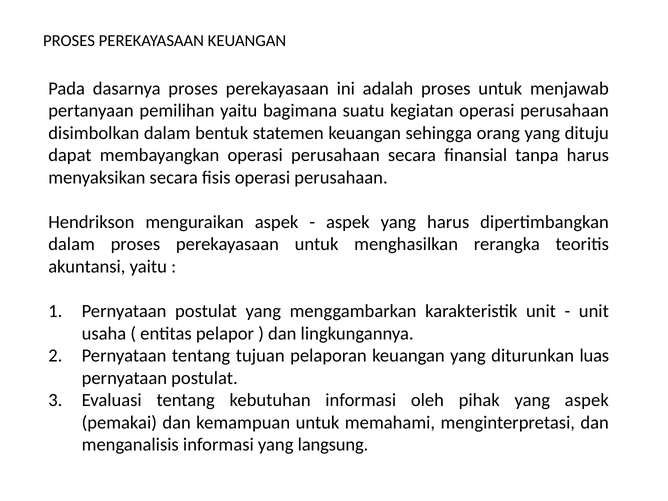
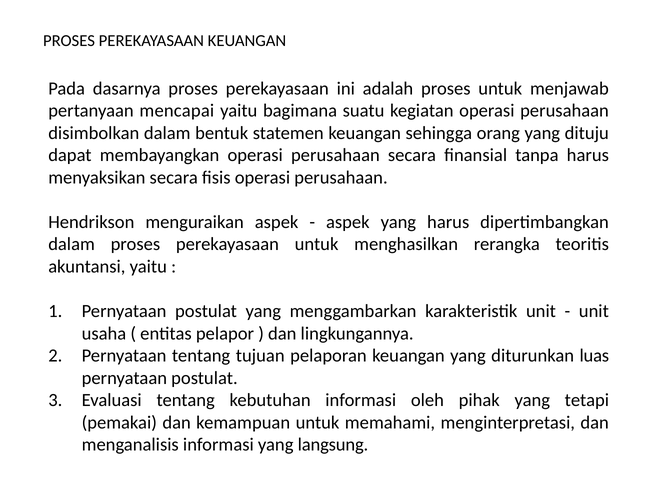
pemilihan: pemilihan -> mencapai
yang aspek: aspek -> tetapi
